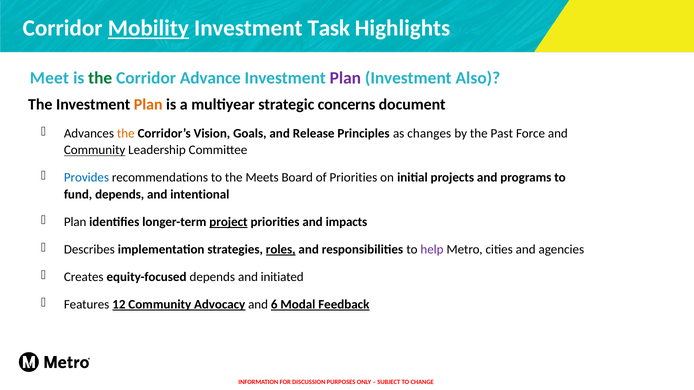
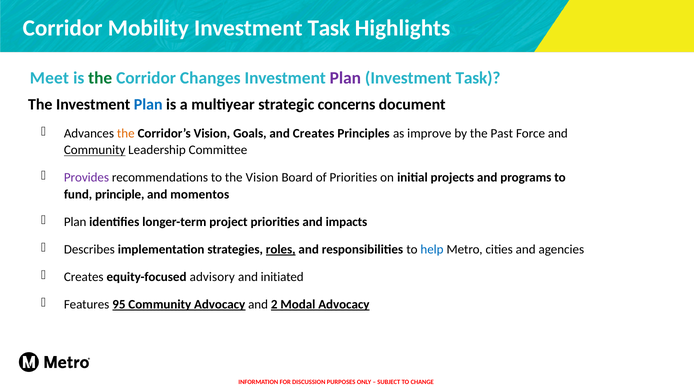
Mobility underline: present -> none
Advance: Advance -> Changes
Also at (478, 78): Also -> Task
Plan at (148, 105) colour: orange -> blue
and Release: Release -> Creates
changes: changes -> improve
Provides colour: blue -> purple
the Meets: Meets -> Vision
fund depends: depends -> principle
intentional: intentional -> momentos
project underline: present -> none
help colour: purple -> blue
equity-focused depends: depends -> advisory
12: 12 -> 95
6: 6 -> 2
Modal Feedback: Feedback -> Advocacy
